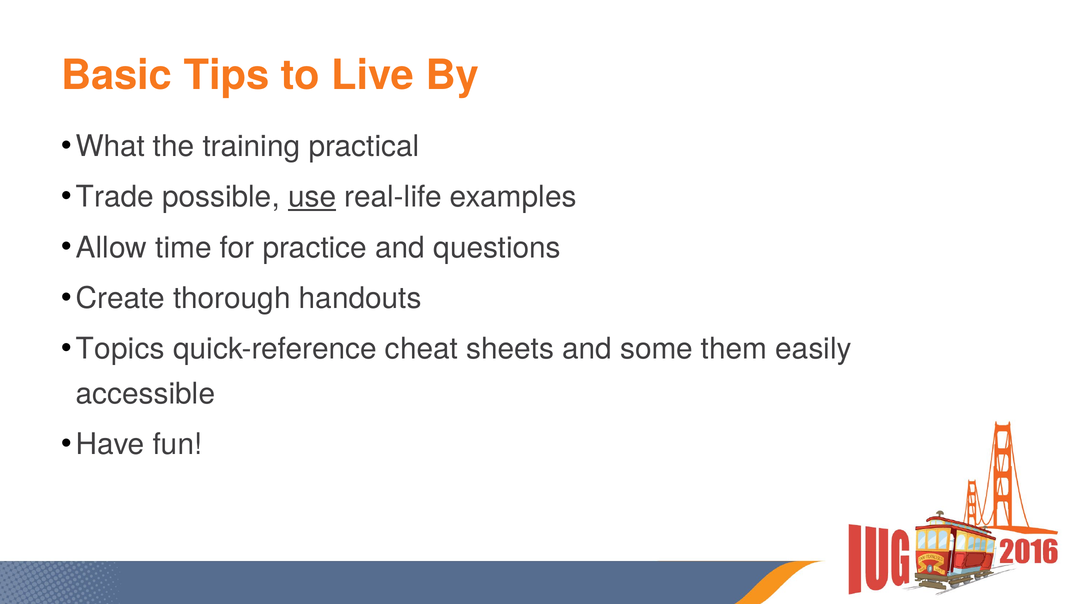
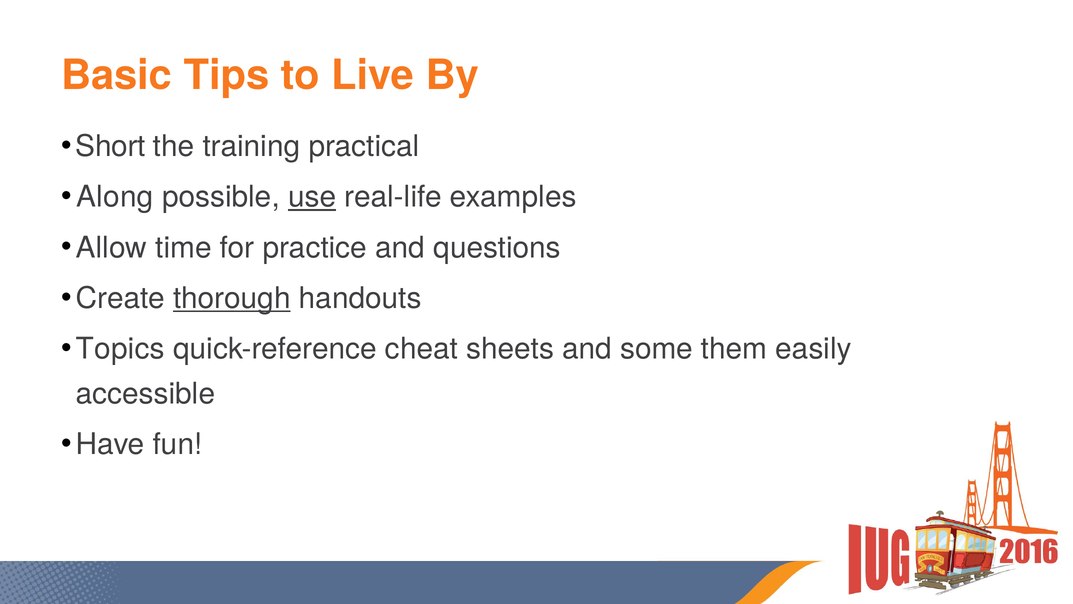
What: What -> Short
Trade: Trade -> Along
thorough underline: none -> present
